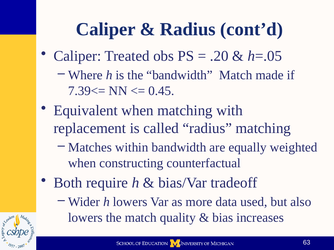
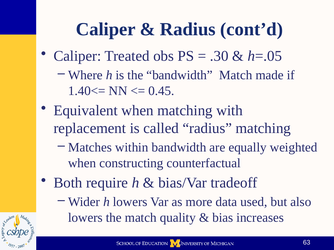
.20: .20 -> .30
7.39<=: 7.39<= -> 1.40<=
